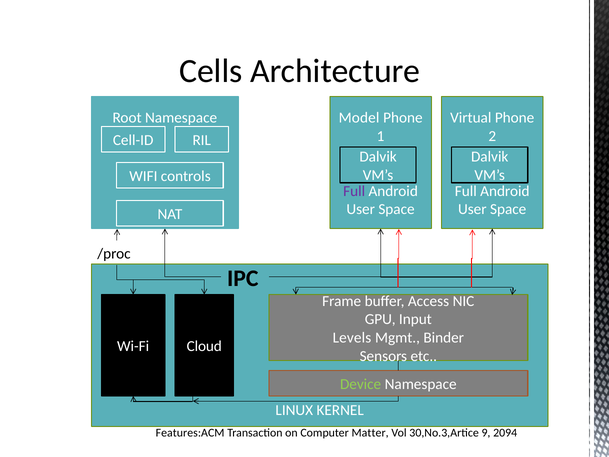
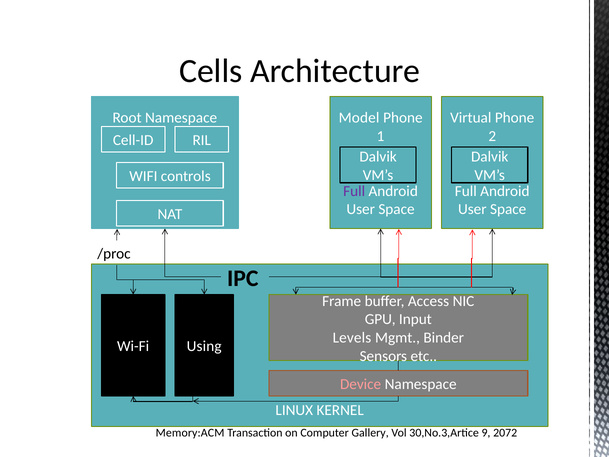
Cloud: Cloud -> Using
Device colour: light green -> pink
Features:ACM: Features:ACM -> Memory:ACM
Matter: Matter -> Gallery
2094: 2094 -> 2072
